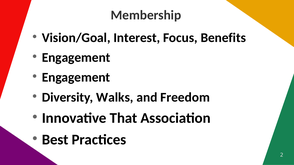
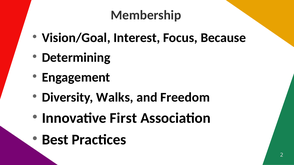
Benefits: Benefits -> Because
Engagement at (76, 58): Engagement -> Determining
That: That -> First
